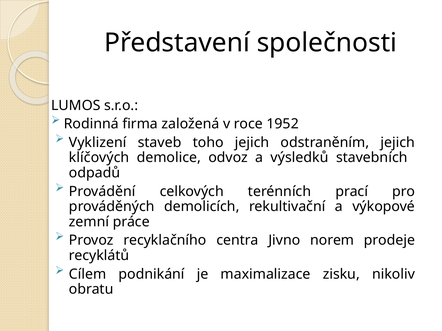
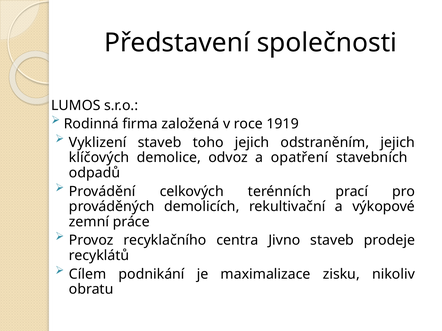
1952: 1952 -> 1919
výsledků: výsledků -> opatření
Jivno norem: norem -> staveb
